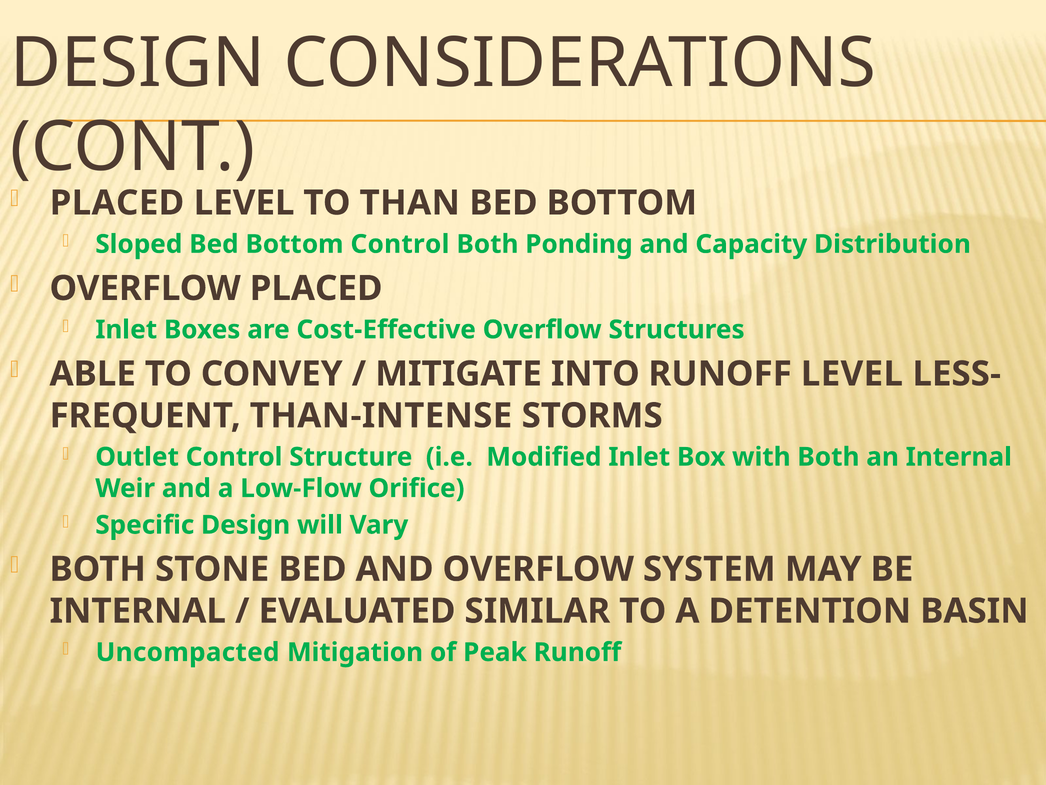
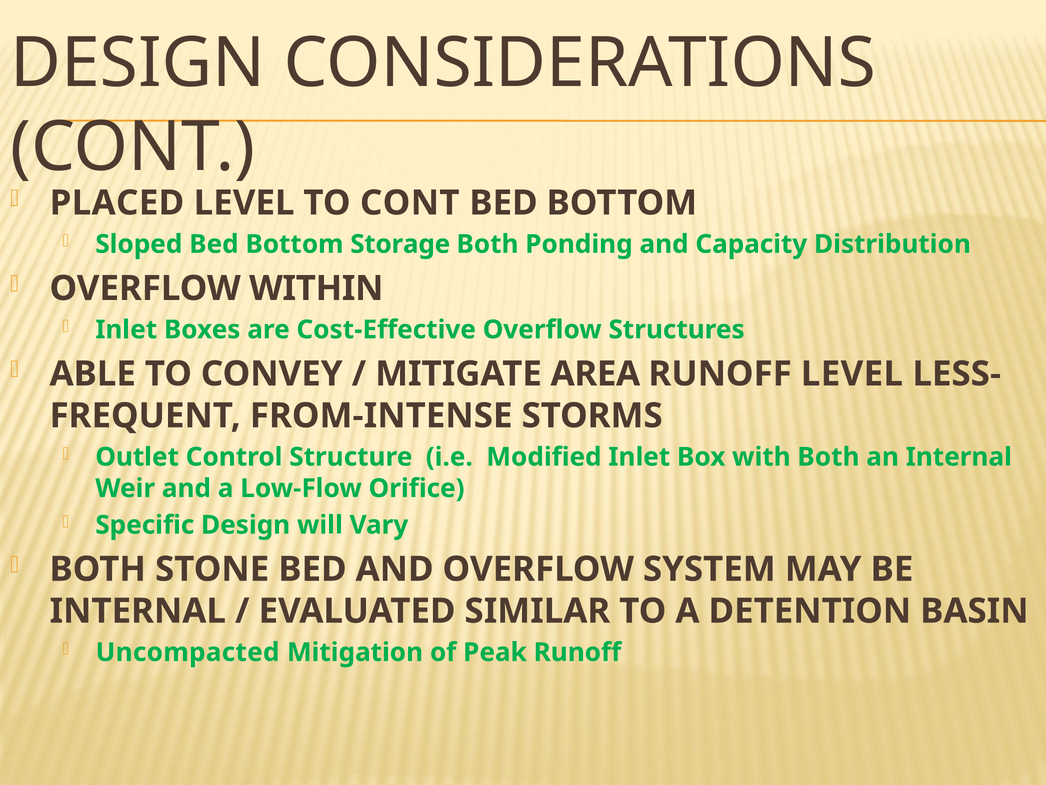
TO THAN: THAN -> CONT
Bottom Control: Control -> Storage
OVERFLOW PLACED: PLACED -> WITHIN
INTO: INTO -> AREA
THAN-INTENSE: THAN-INTENSE -> FROM-INTENSE
